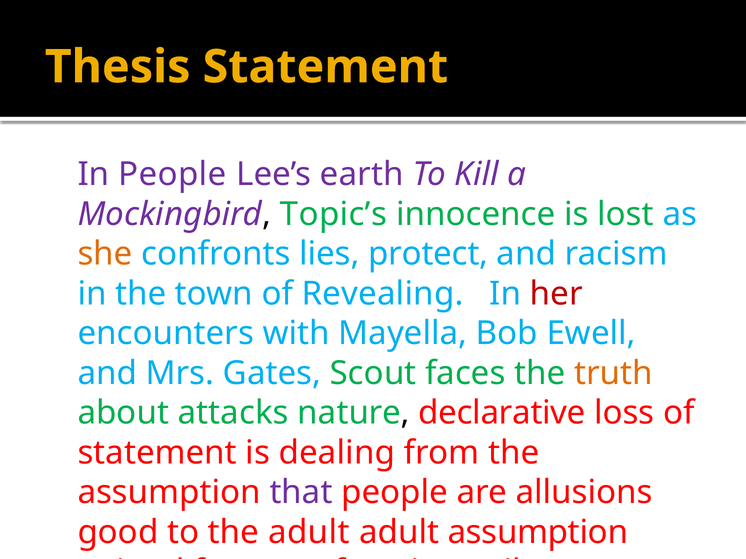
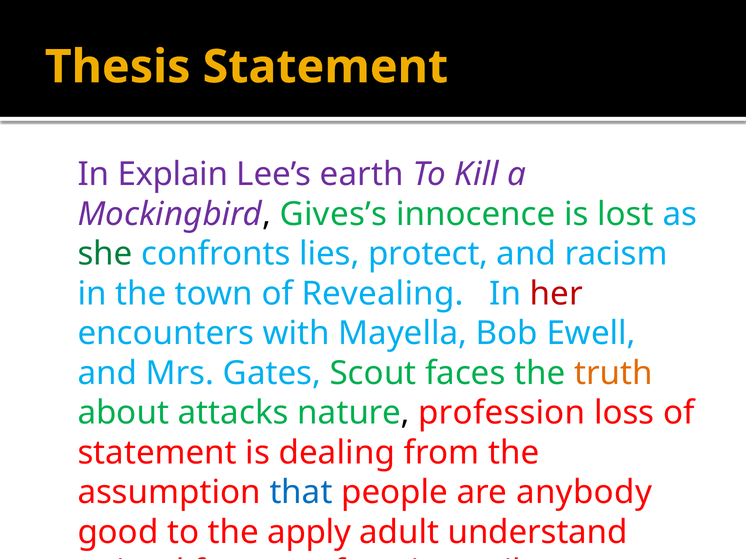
In People: People -> Explain
Topic’s: Topic’s -> Gives’s
she colour: orange -> green
declarative: declarative -> profession
that colour: purple -> blue
allusions: allusions -> anybody
the adult: adult -> apply
adult assumption: assumption -> understand
